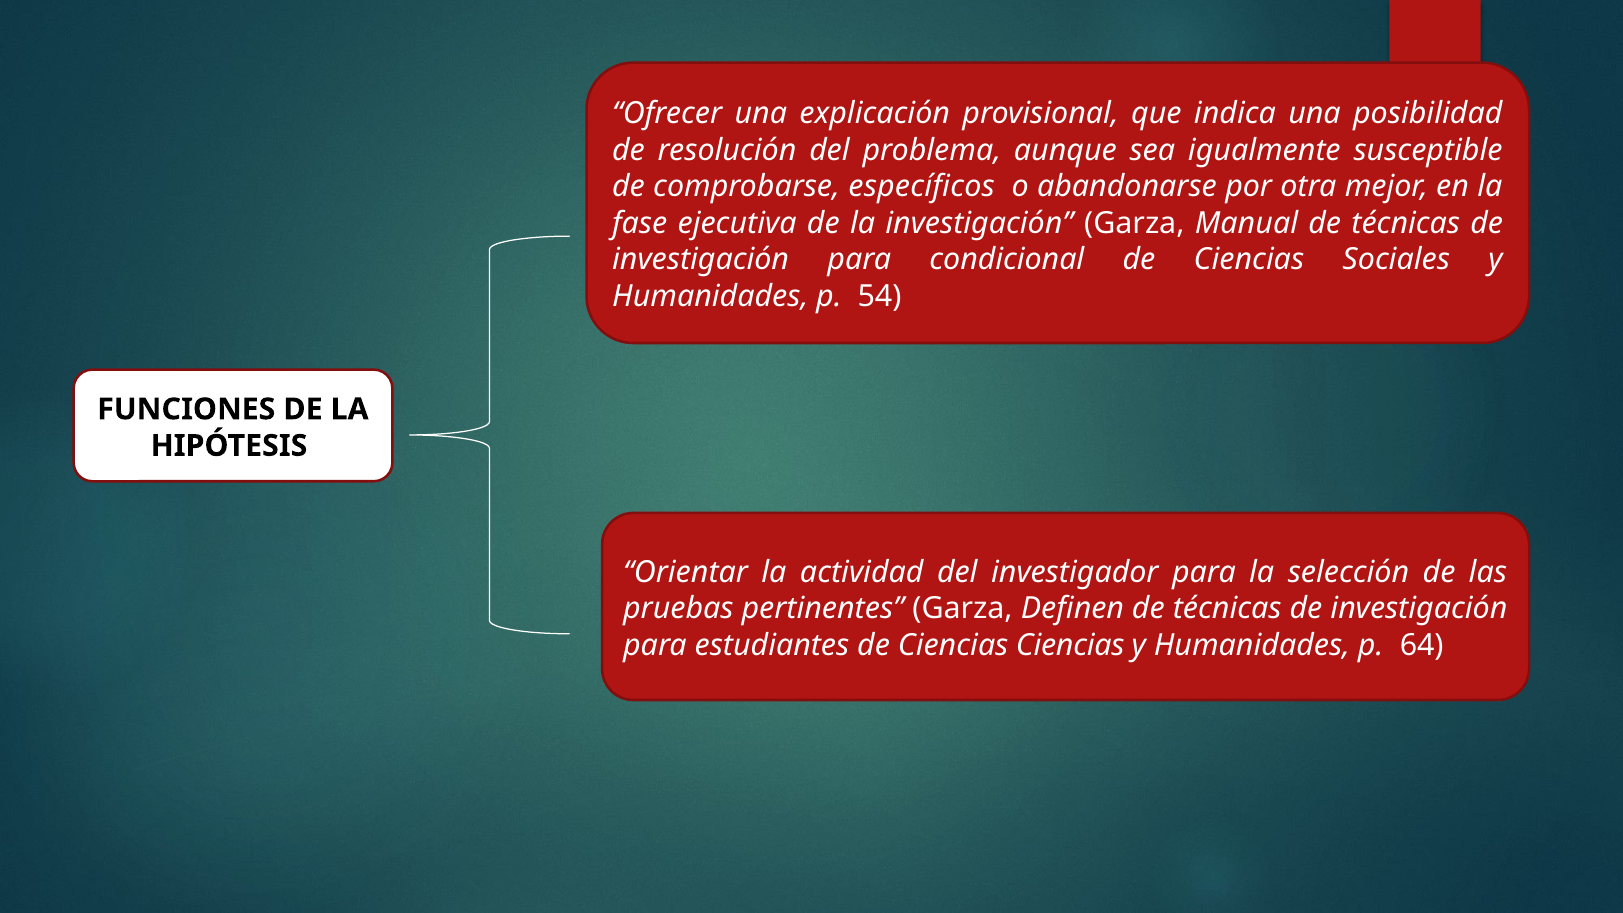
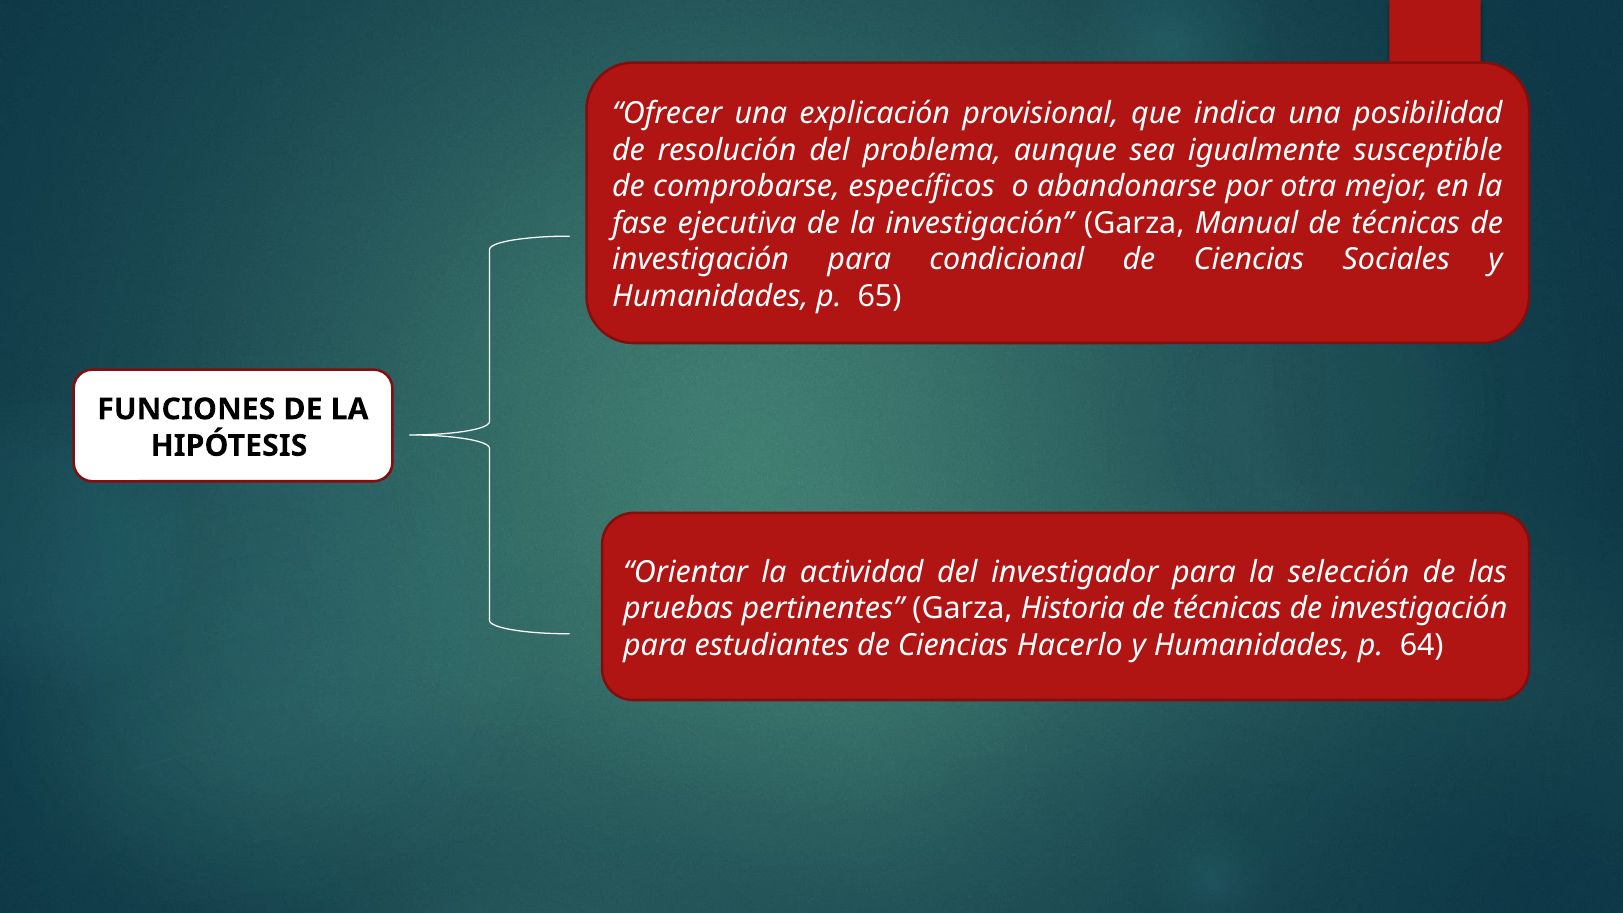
54: 54 -> 65
Definen: Definen -> Historia
Ciencias Ciencias: Ciencias -> Hacerlo
